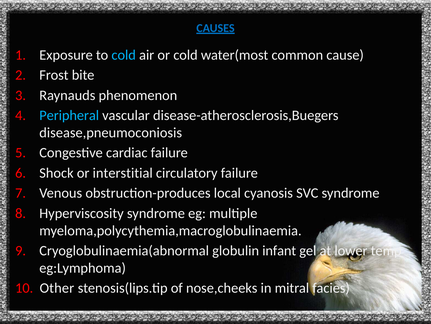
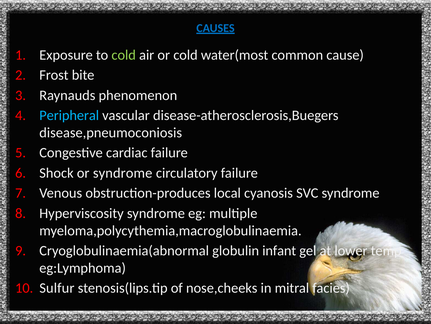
cold at (124, 55) colour: light blue -> light green
or interstitial: interstitial -> syndrome
Other: Other -> Sulfur
